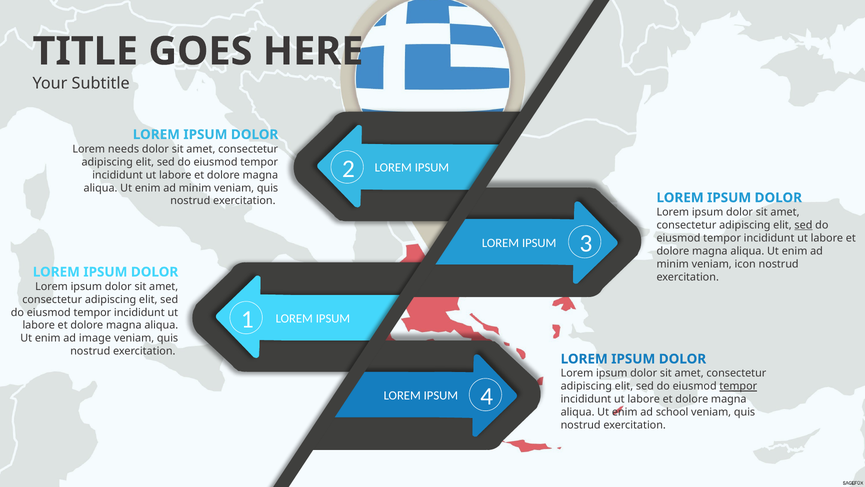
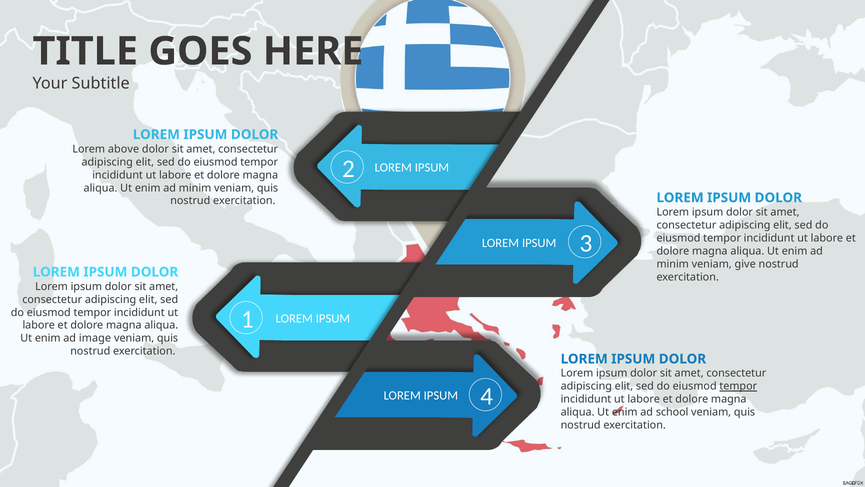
needs: needs -> above
sed at (803, 225) underline: present -> none
icon: icon -> give
